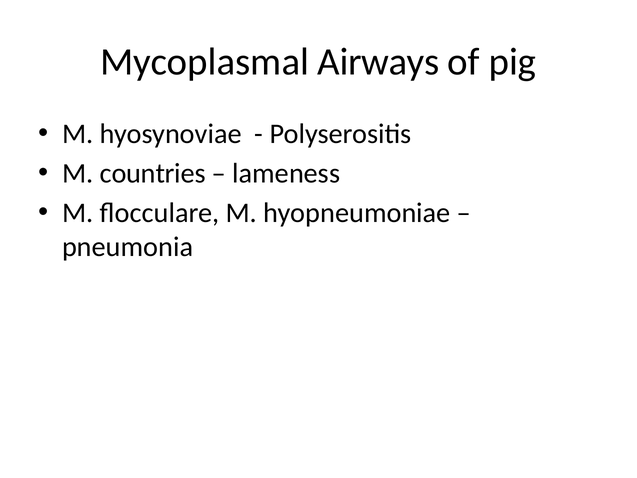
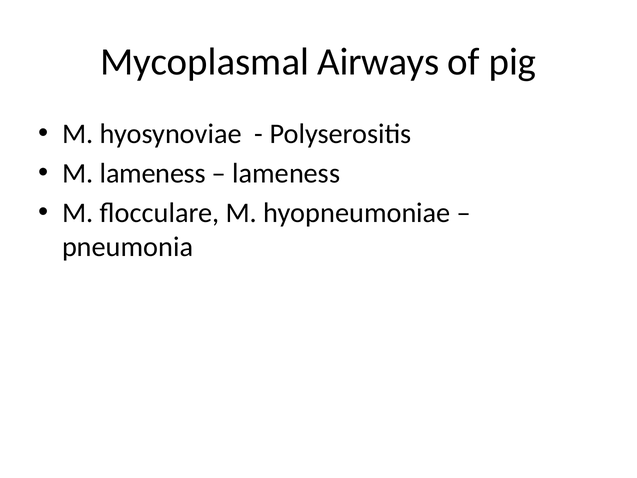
M countries: countries -> lameness
